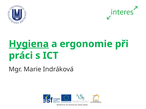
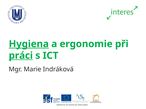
práci underline: none -> present
